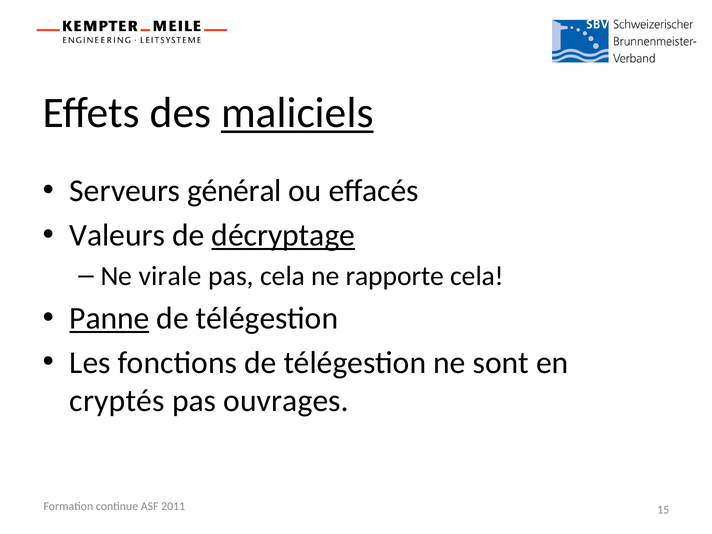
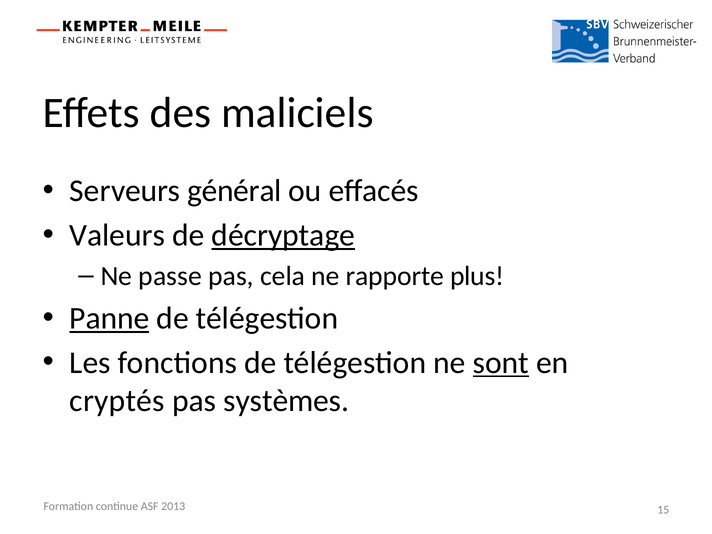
maliciels underline: present -> none
virale: virale -> passe
rapporte cela: cela -> plus
sont underline: none -> present
ouvrages: ouvrages -> systèmes
2011: 2011 -> 2013
